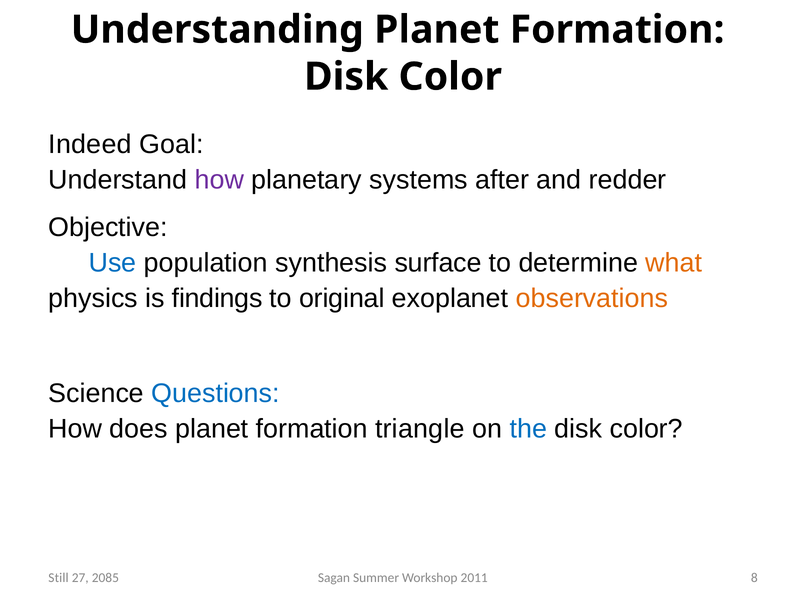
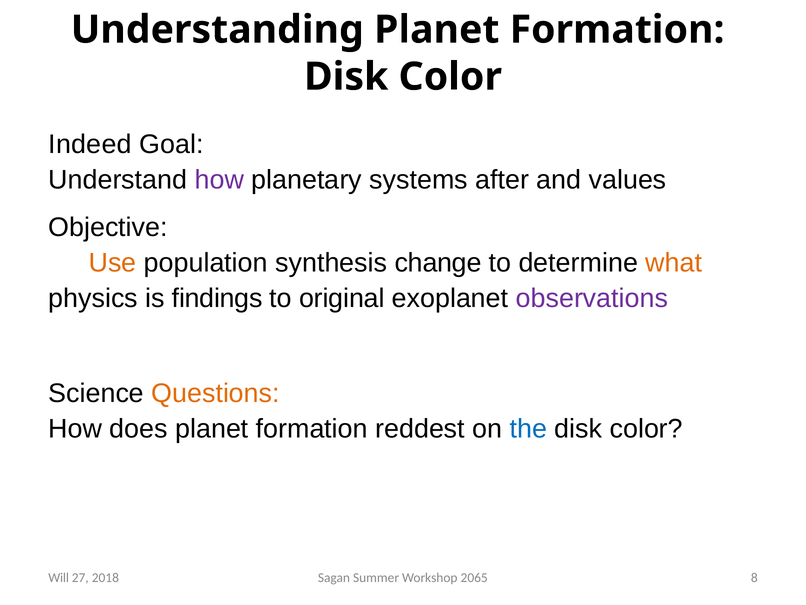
redder: redder -> values
Use colour: blue -> orange
surface: surface -> change
observations colour: orange -> purple
Questions colour: blue -> orange
triangle: triangle -> reddest
2011: 2011 -> 2065
Still: Still -> Will
2085: 2085 -> 2018
